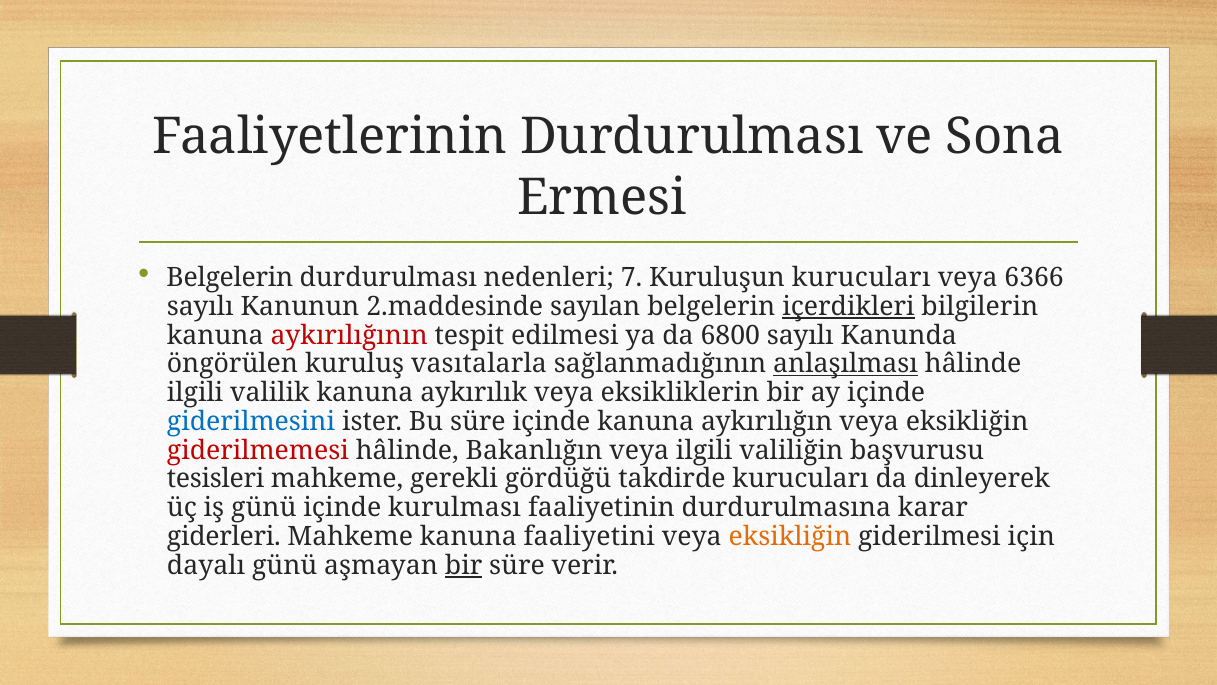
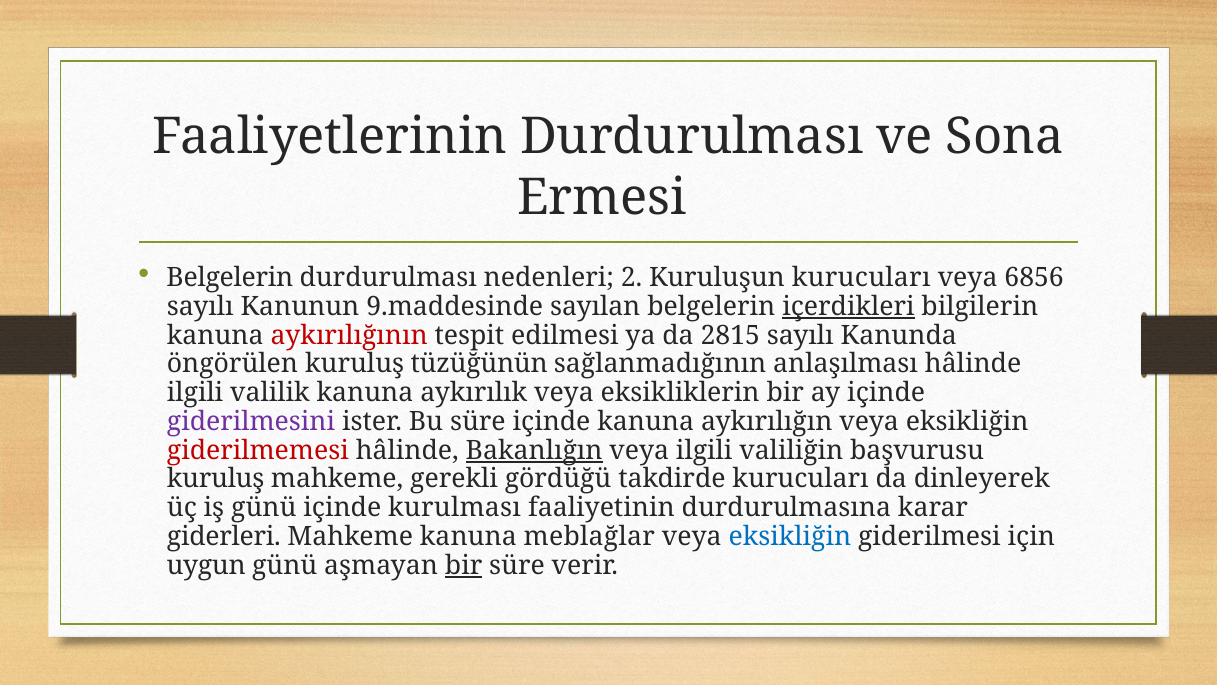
7: 7 -> 2
6366: 6366 -> 6856
2.maddesinde: 2.maddesinde -> 9.maddesinde
6800: 6800 -> 2815
vasıtalarla: vasıtalarla -> tüzüğünün
anlaşılması underline: present -> none
giderilmesini colour: blue -> purple
Bakanlığın underline: none -> present
tesisleri at (216, 479): tesisleri -> kuruluş
faaliyetini: faaliyetini -> meblağlar
eksikliğin at (790, 536) colour: orange -> blue
dayalı: dayalı -> uygun
